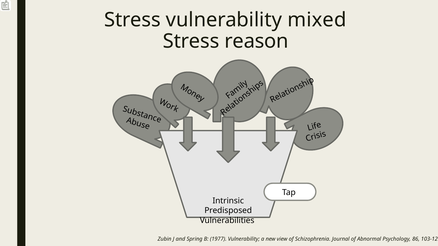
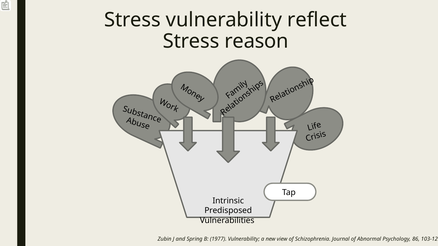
mixed: mixed -> reflect
